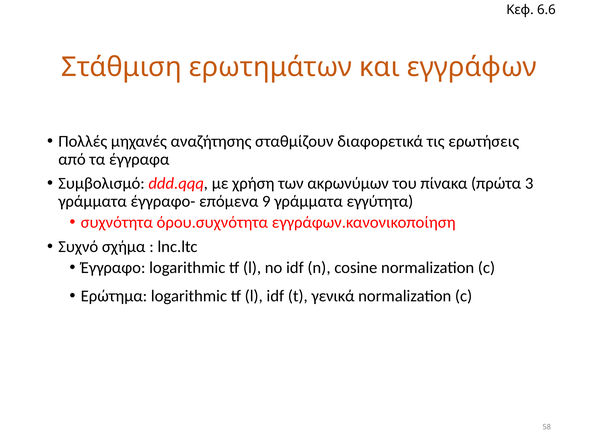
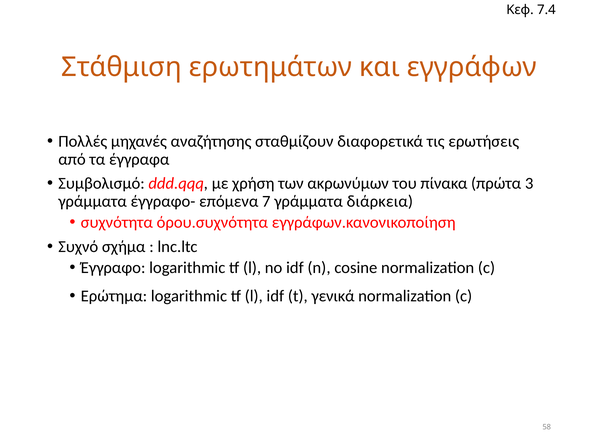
6.6: 6.6 -> 7.4
9: 9 -> 7
εγγύτητα: εγγύτητα -> διάρκεια
